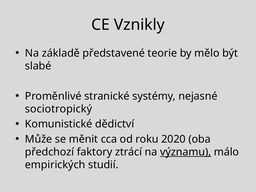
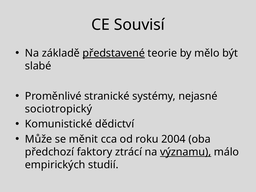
Vznikly: Vznikly -> Souvisí
představené underline: none -> present
2020: 2020 -> 2004
